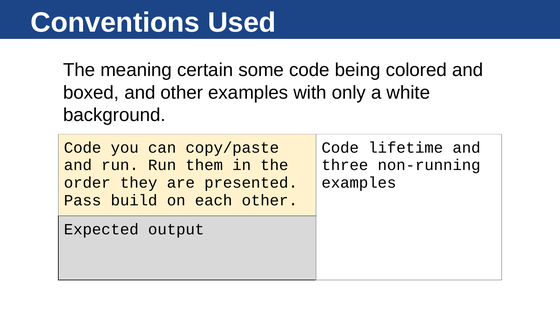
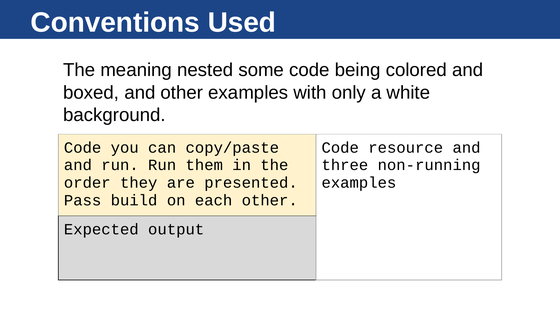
certain: certain -> nested
lifetime: lifetime -> resource
